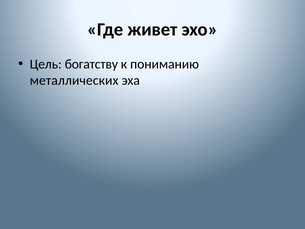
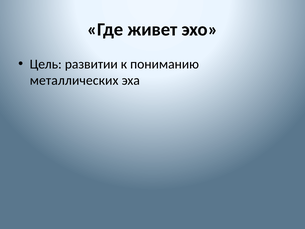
богатству: богатству -> развитии
